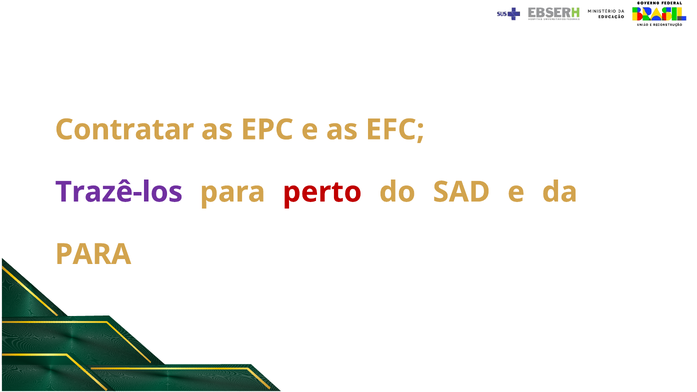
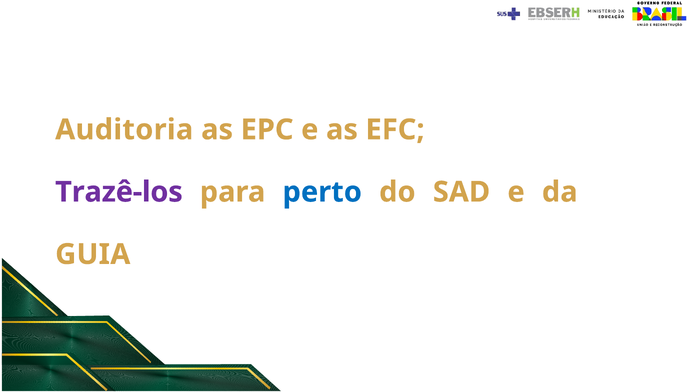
Contratar: Contratar -> Auditoria
perto colour: red -> blue
PARA at (93, 254): PARA -> GUIA
